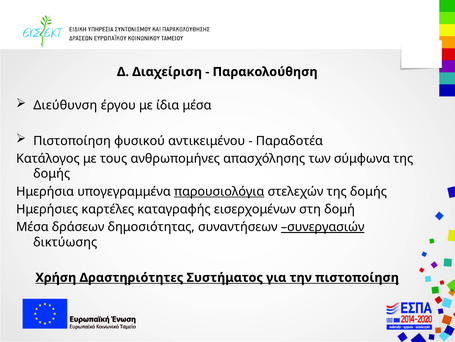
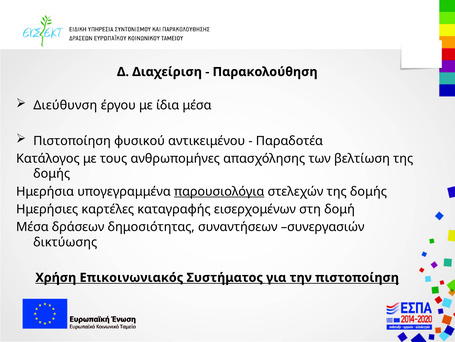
σύμφωνα: σύμφωνα -> βελτίωση
συνεργασιών underline: present -> none
Δραστηριότητες: Δραστηριότητες -> Επικοινωνιακός
